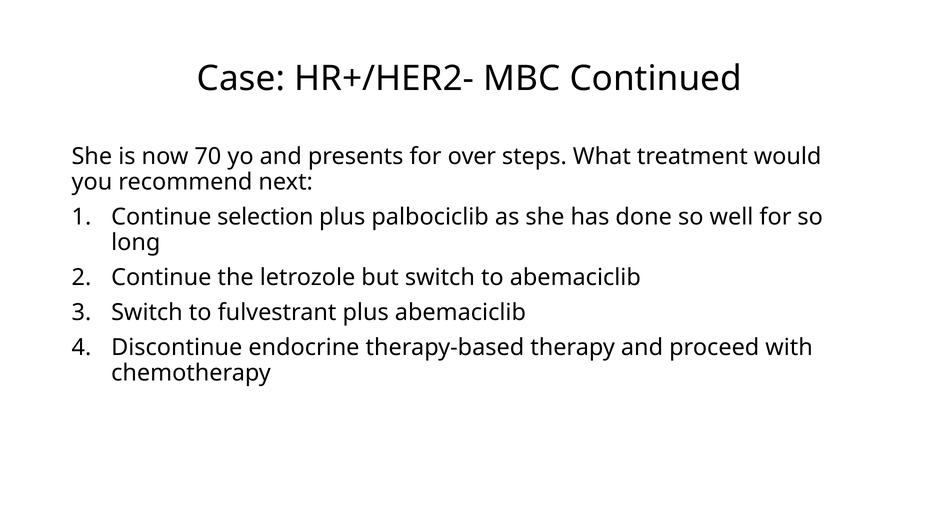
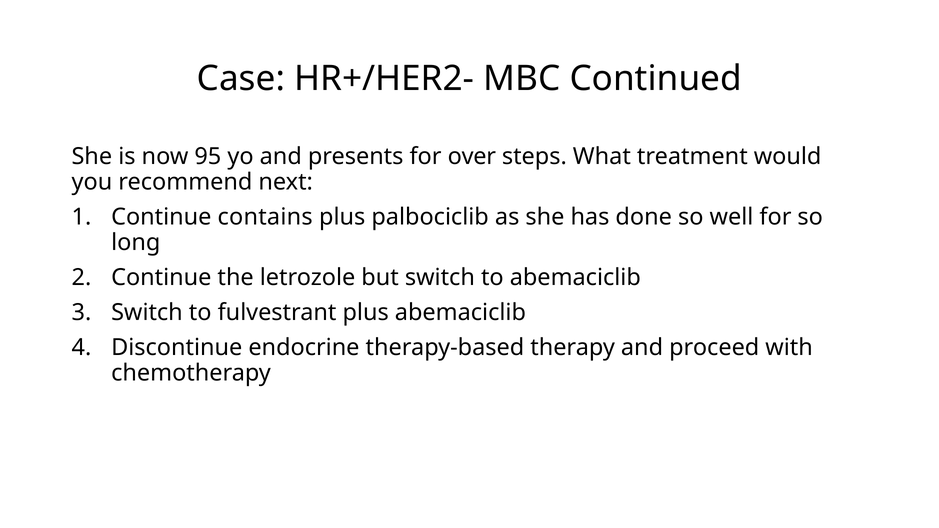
70: 70 -> 95
selection: selection -> contains
